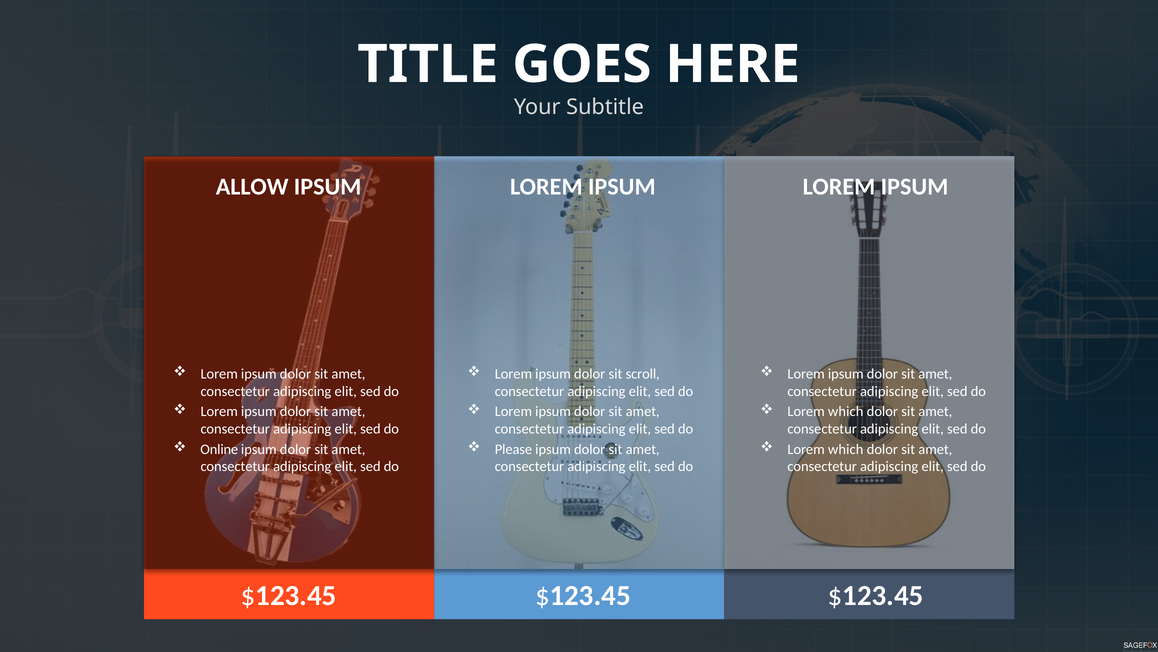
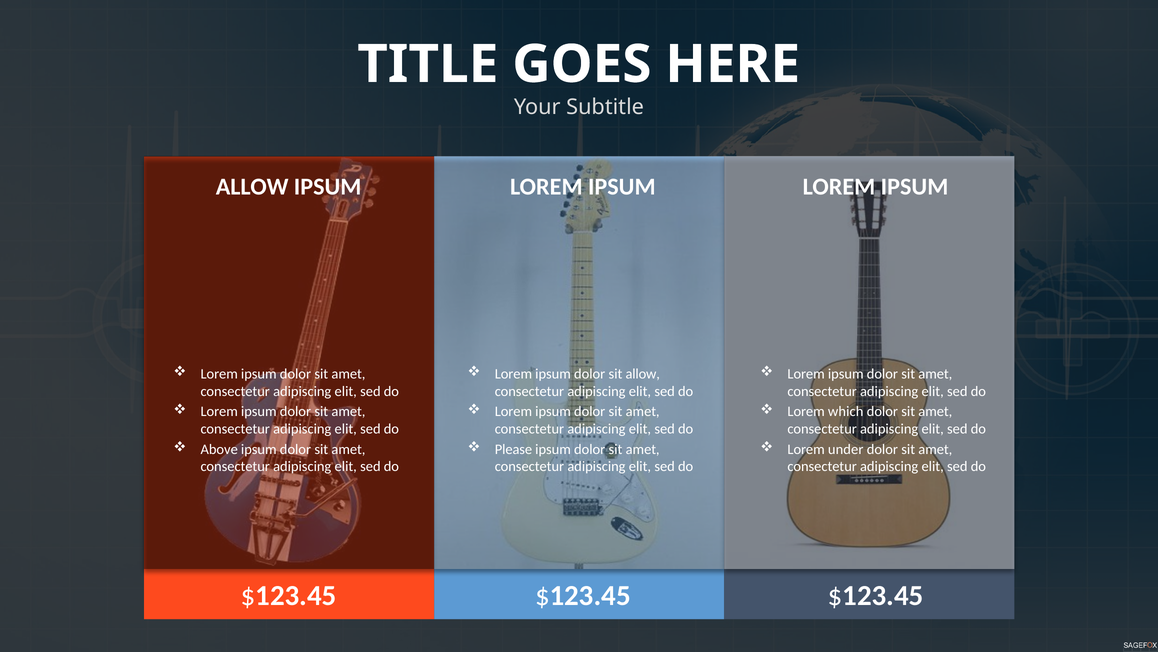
sit scroll: scroll -> allow
Online: Online -> Above
which at (846, 449): which -> under
